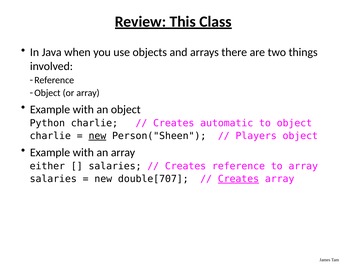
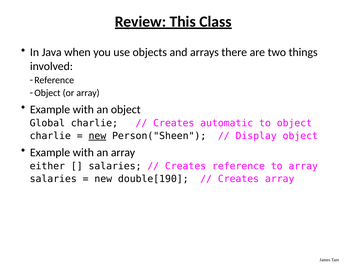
Python: Python -> Global
Players: Players -> Display
double[707: double[707 -> double[190
Creates at (238, 178) underline: present -> none
